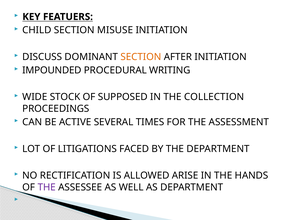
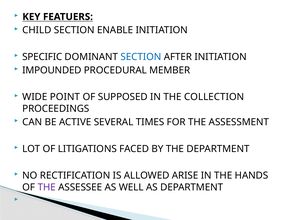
MISUSE: MISUSE -> ENABLE
DISCUSS: DISCUSS -> SPECIFIC
SECTION at (141, 57) colour: orange -> blue
WRITING: WRITING -> MEMBER
STOCK: STOCK -> POINT
